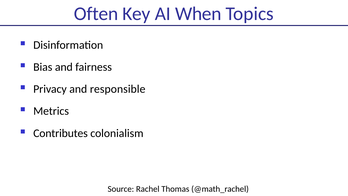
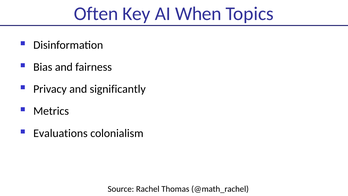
responsible: responsible -> significantly
Contributes: Contributes -> Evaluations
